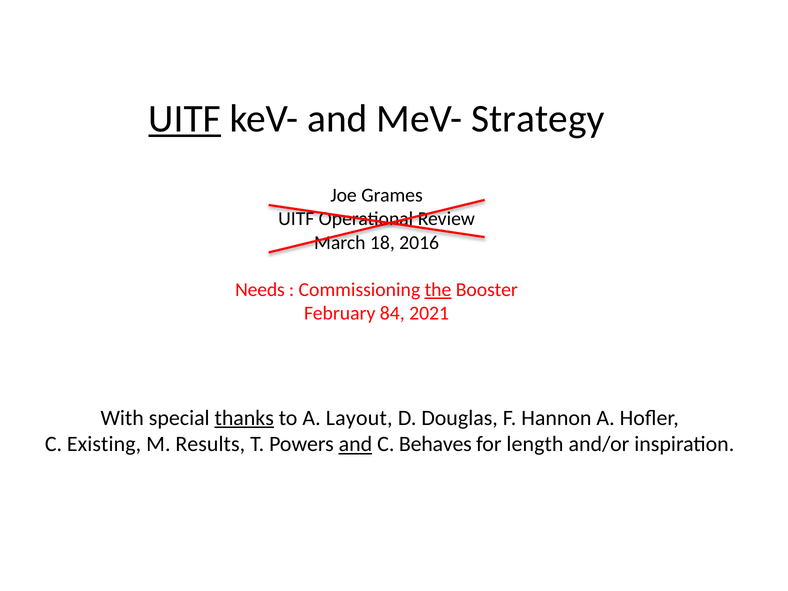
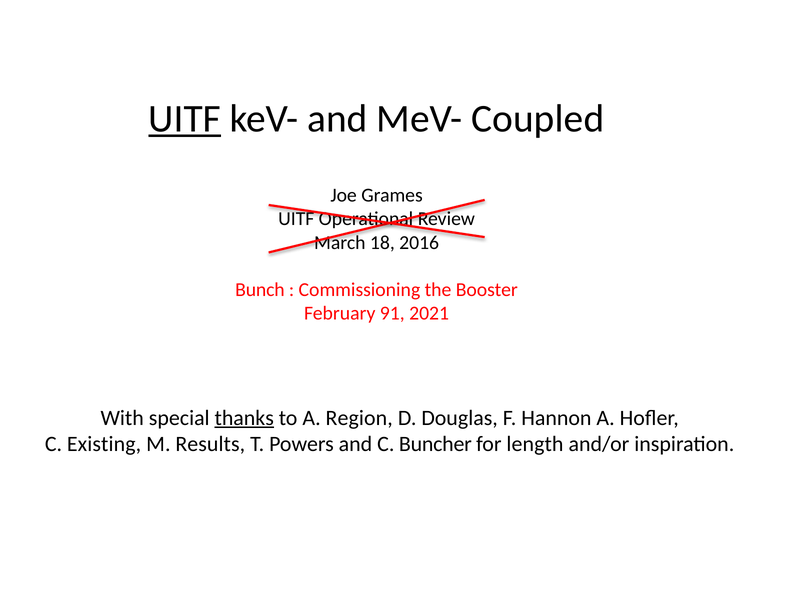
Strategy: Strategy -> Coupled
Needs: Needs -> Bunch
the underline: present -> none
84: 84 -> 91
Layout: Layout -> Region
and at (355, 444) underline: present -> none
Behaves: Behaves -> Buncher
